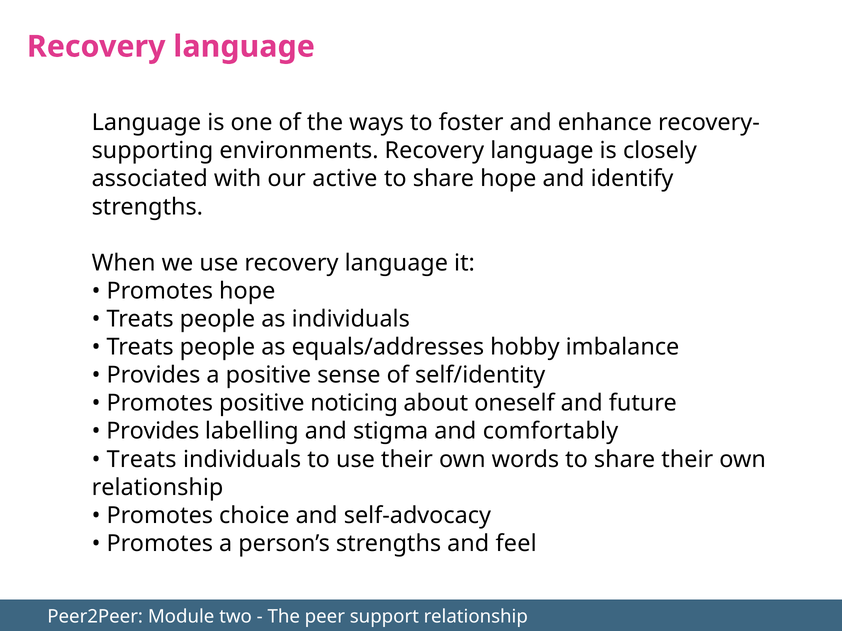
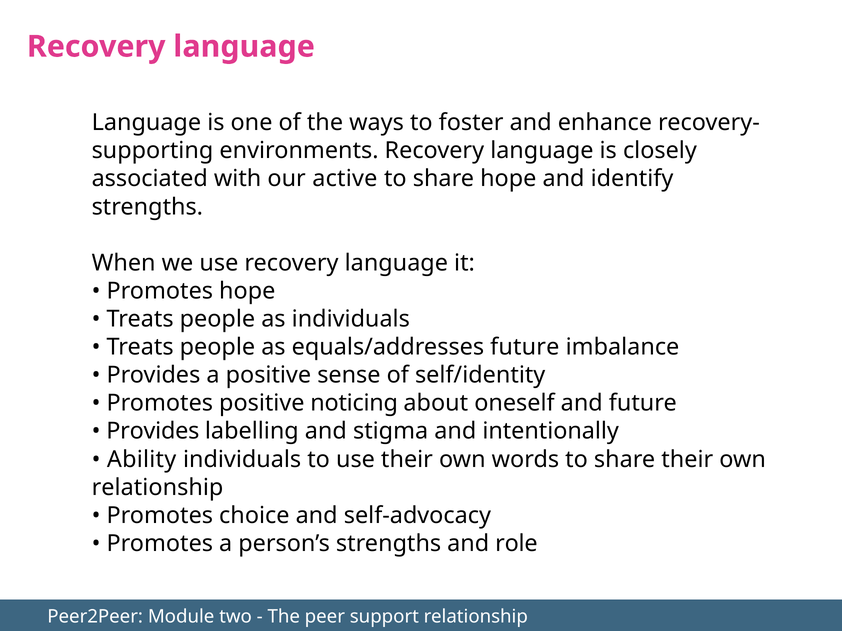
equals/addresses hobby: hobby -> future
comfortably: comfortably -> intentionally
Treats at (142, 460): Treats -> Ability
feel: feel -> role
